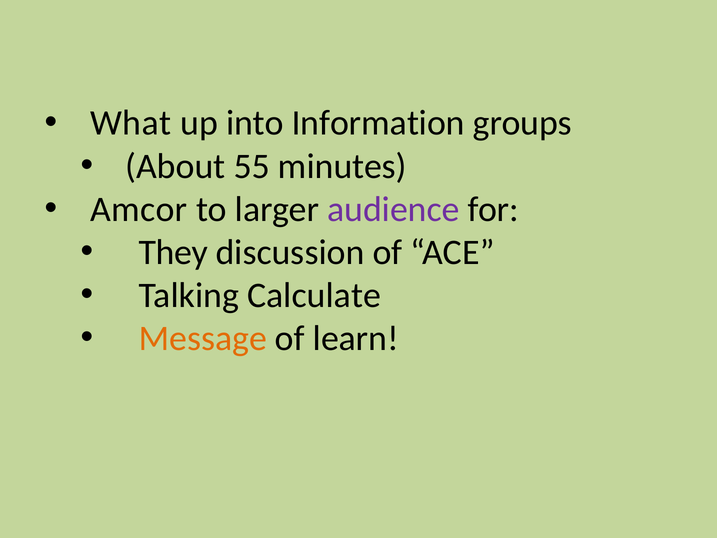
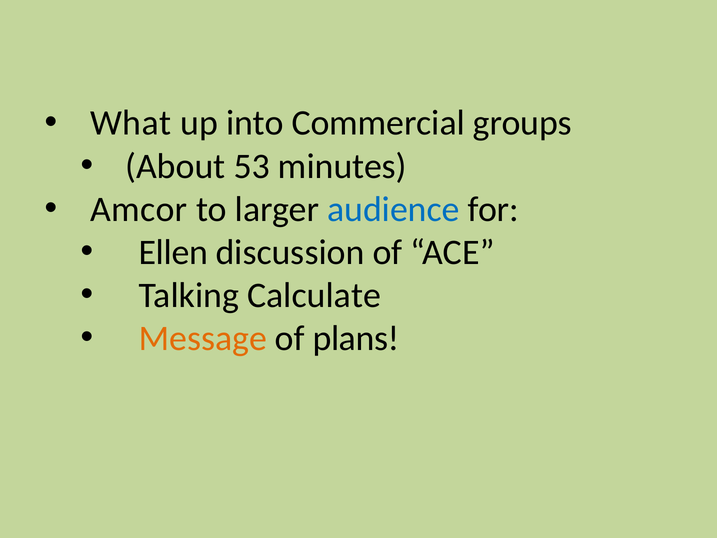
Information: Information -> Commercial
55: 55 -> 53
audience colour: purple -> blue
They: They -> Ellen
learn: learn -> plans
